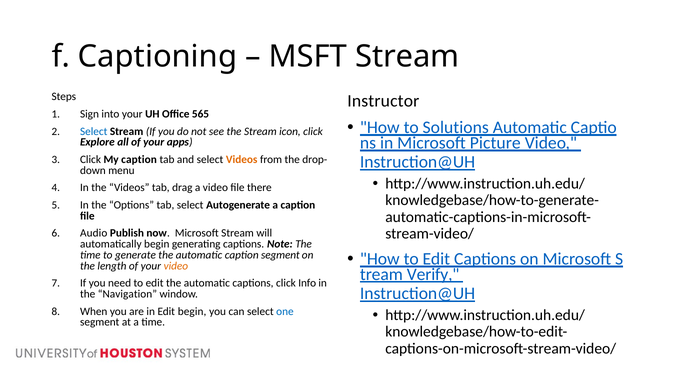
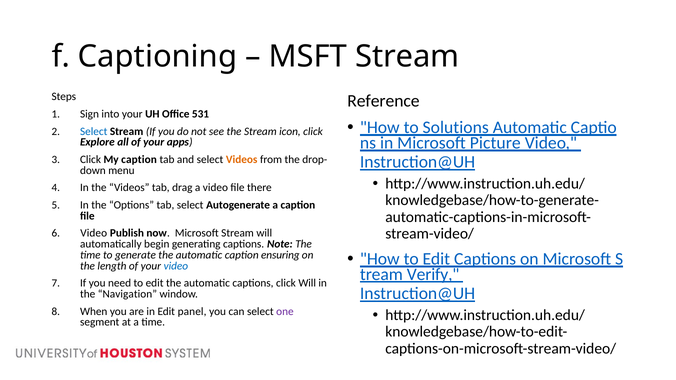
Instructor: Instructor -> Reference
565: 565 -> 531
Audio at (94, 233): Audio -> Video
caption segment: segment -> ensuring
video at (176, 266) colour: orange -> blue
click Info: Info -> Will
Edit begin: begin -> panel
one colour: blue -> purple
